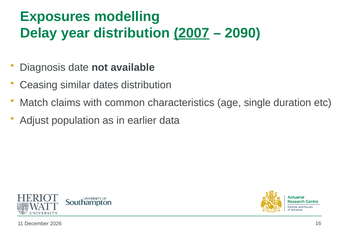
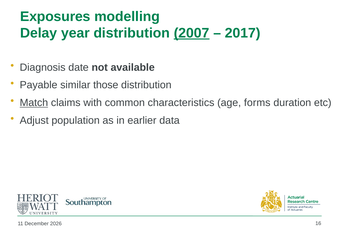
2090: 2090 -> 2017
Ceasing: Ceasing -> Payable
dates: dates -> those
Match underline: none -> present
single: single -> forms
